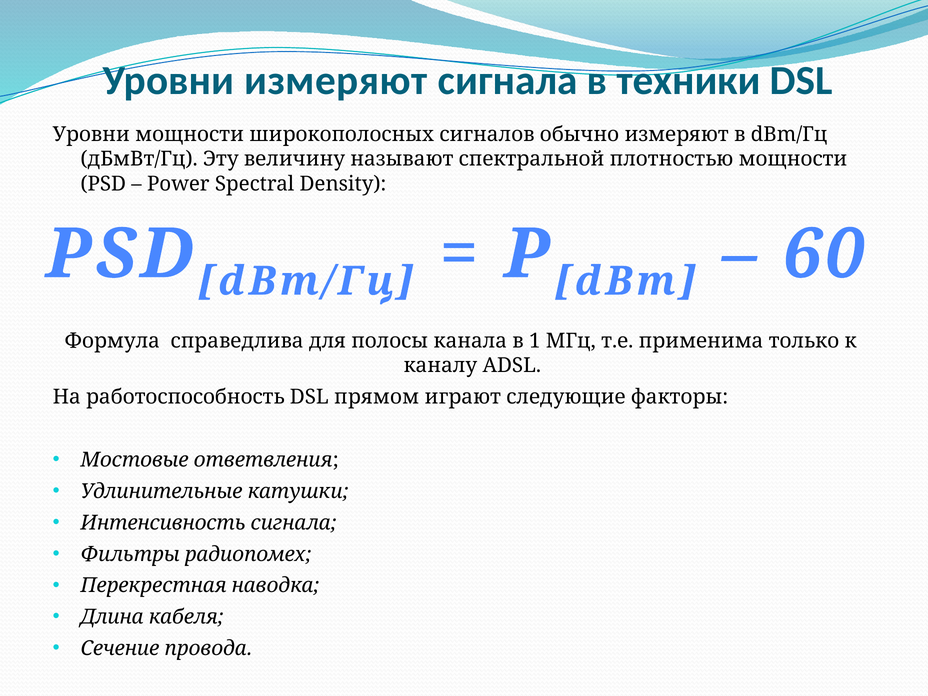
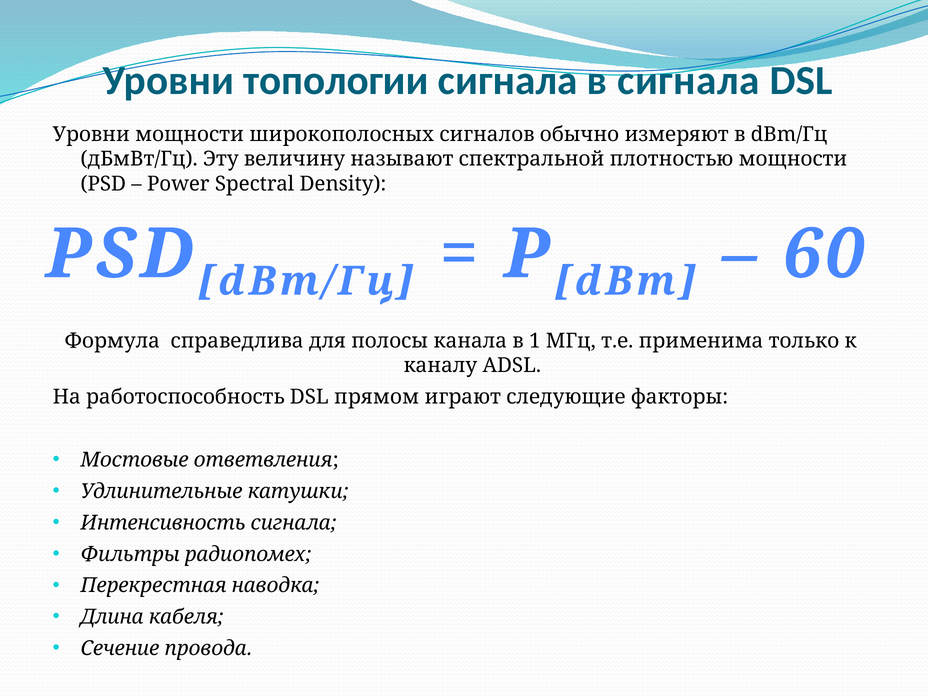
Уровни измеряют: измеряют -> топологии
в техники: техники -> сигнала
